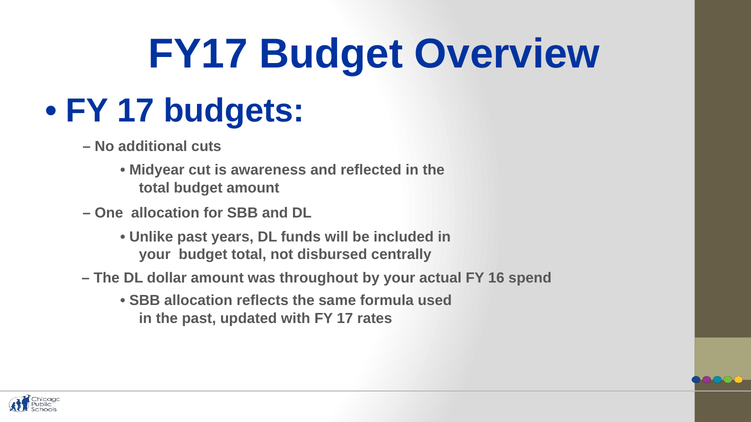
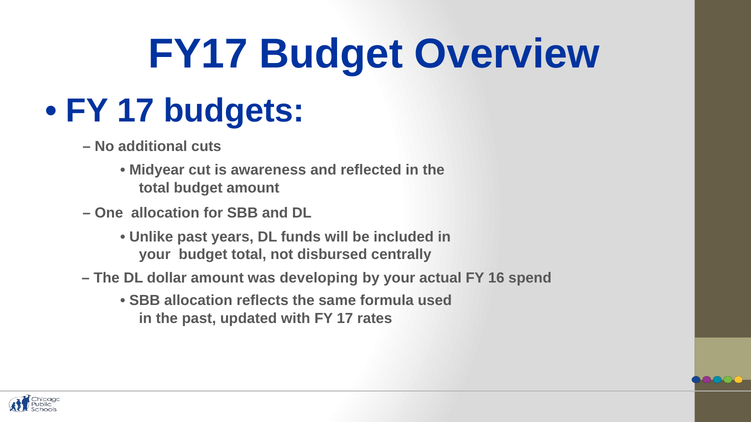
throughout: throughout -> developing
